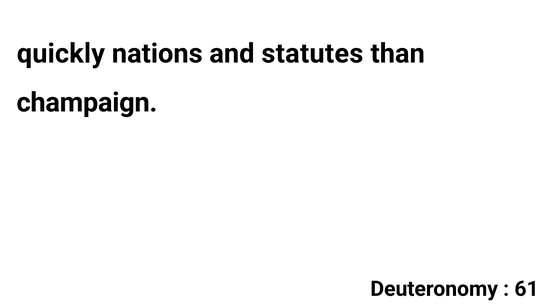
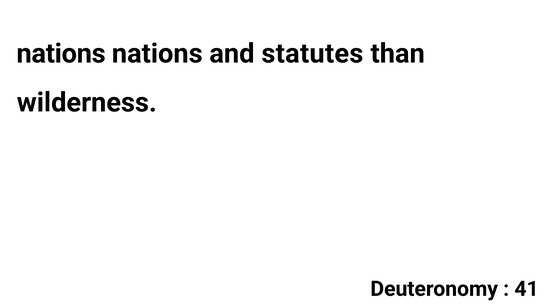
quickly at (61, 54): quickly -> nations
champaign: champaign -> wilderness
61: 61 -> 41
